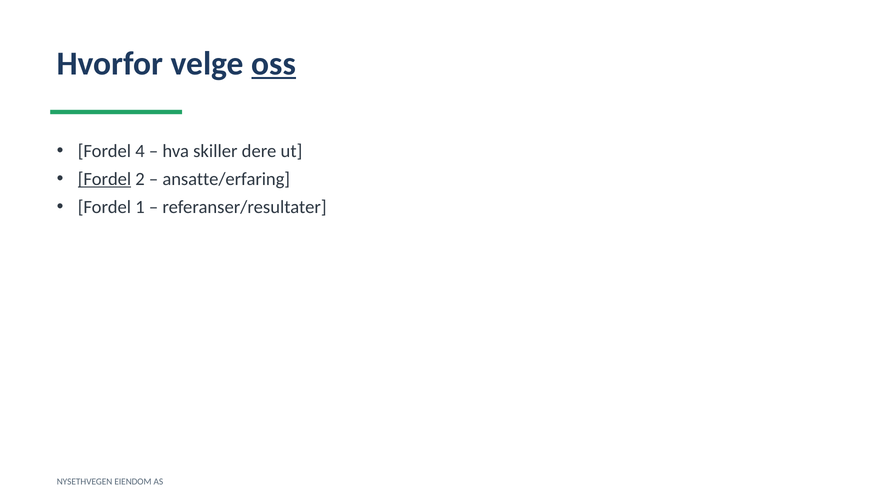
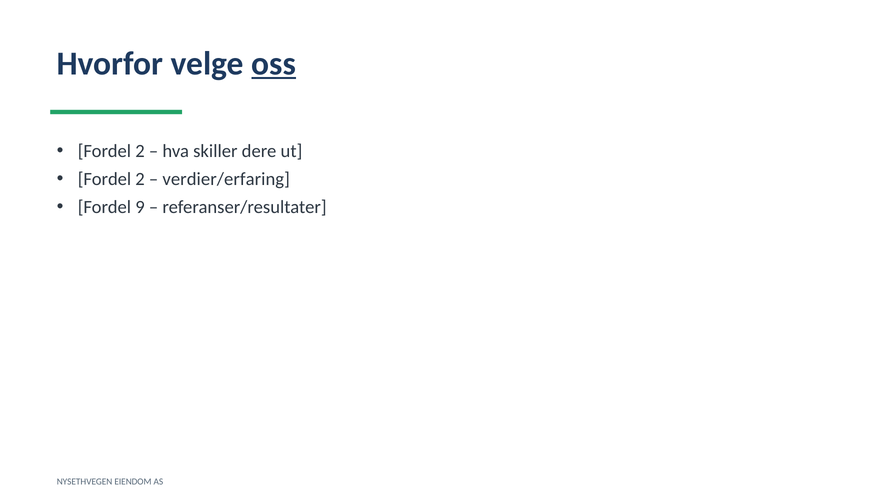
4 at (140, 151): 4 -> 2
Fordel at (104, 179) underline: present -> none
ansatte/erfaring: ansatte/erfaring -> verdier/erfaring
1: 1 -> 9
